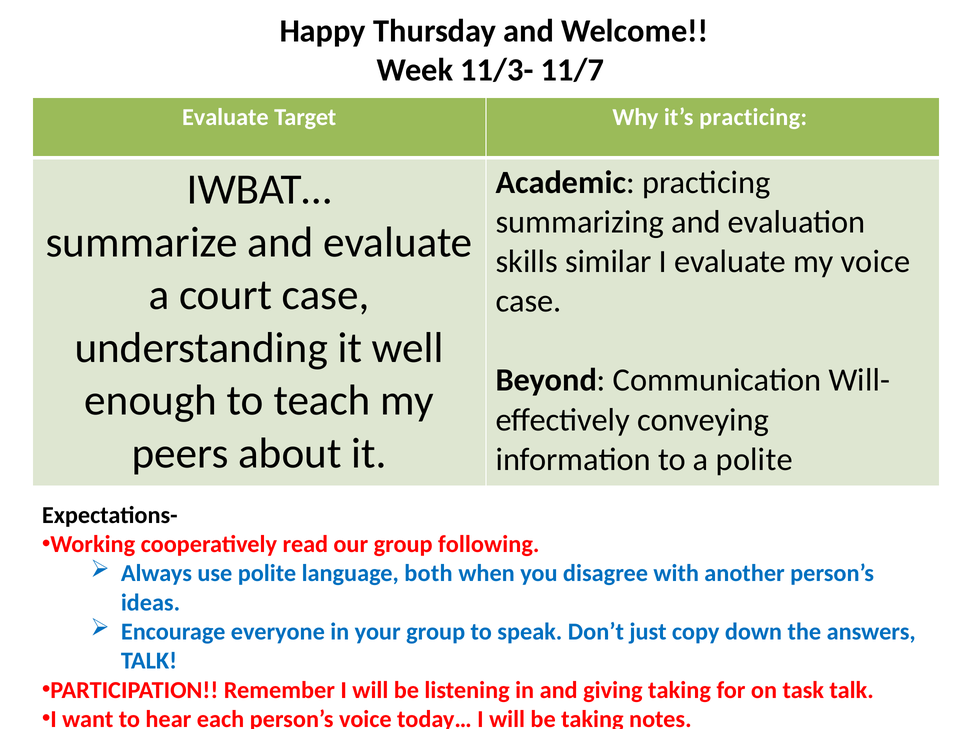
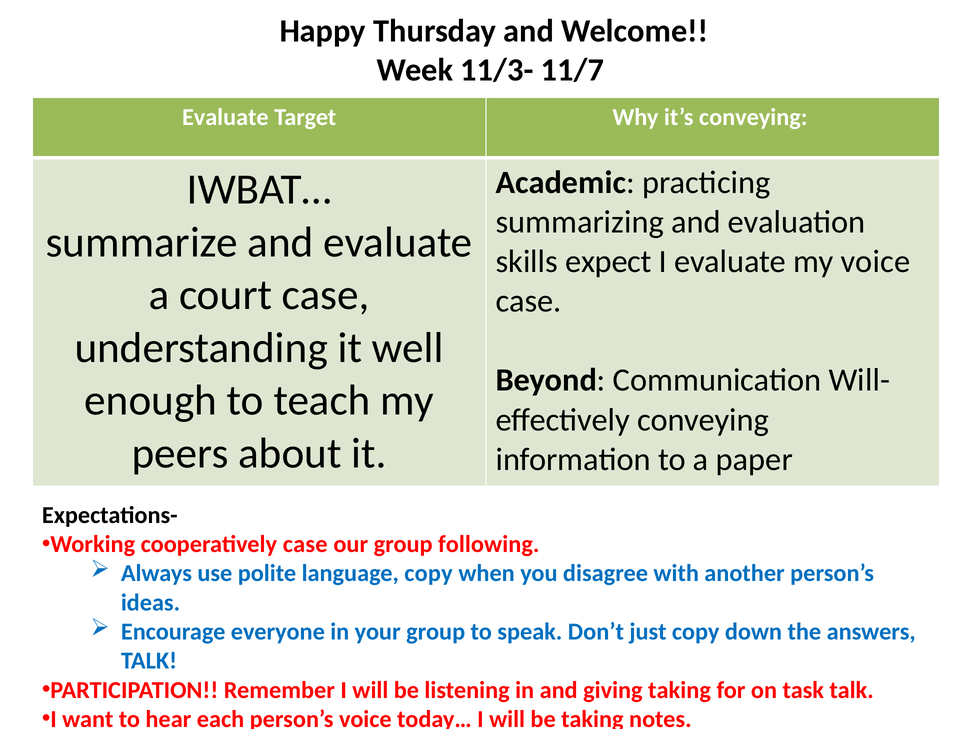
it’s practicing: practicing -> conveying
similar: similar -> expect
a polite: polite -> paper
cooperatively read: read -> case
language both: both -> copy
